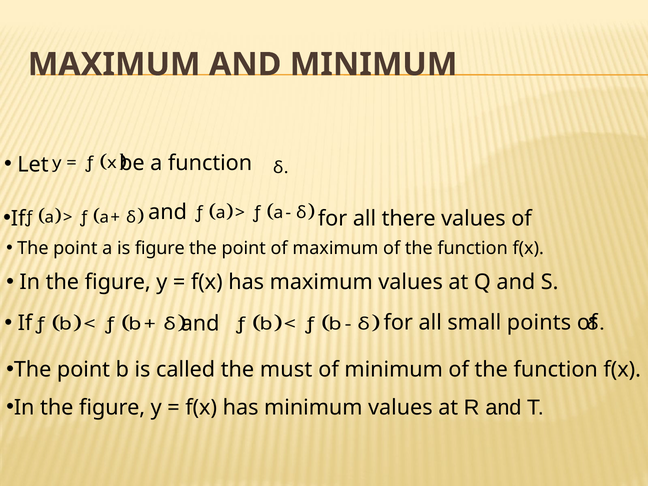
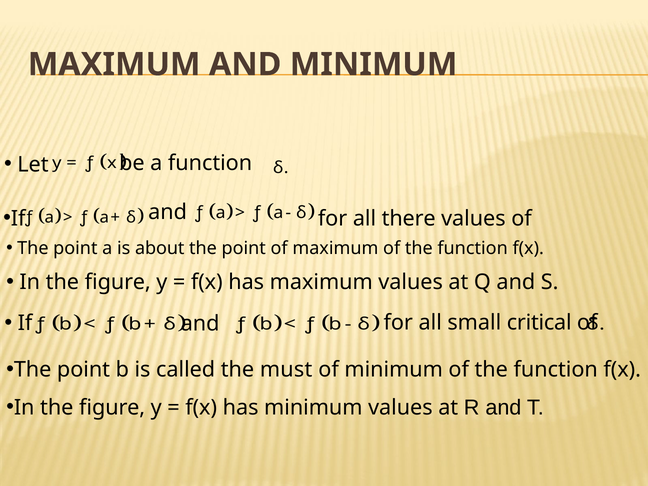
is figure: figure -> about
points: points -> critical
